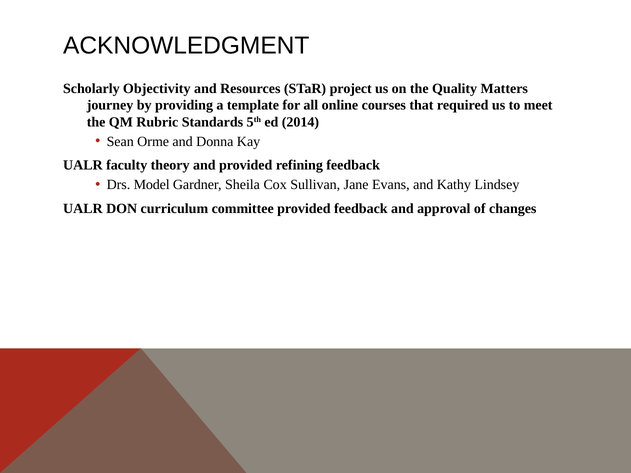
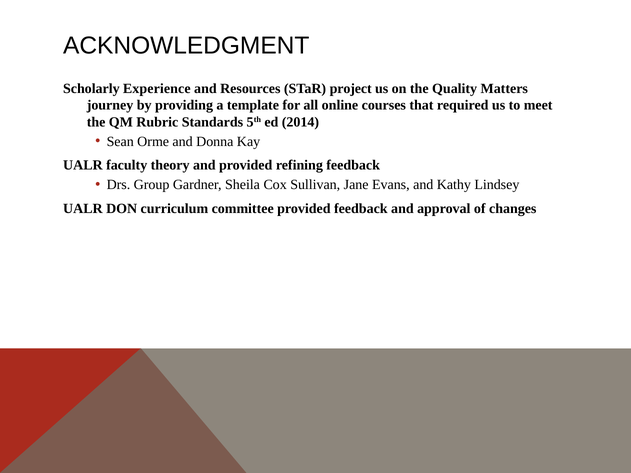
Objectivity: Objectivity -> Experience
Model: Model -> Group
